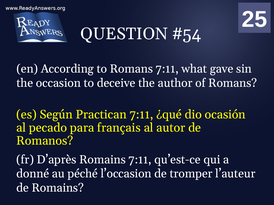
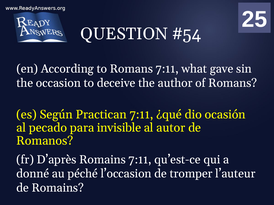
français: français -> invisible
